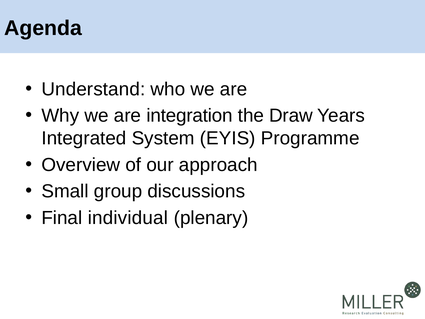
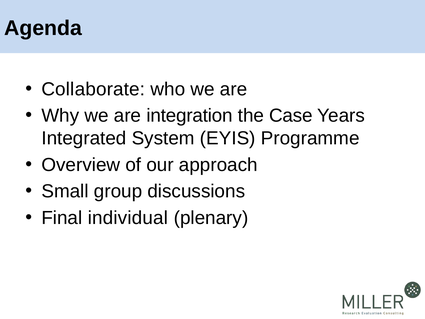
Understand: Understand -> Collaborate
Draw: Draw -> Case
